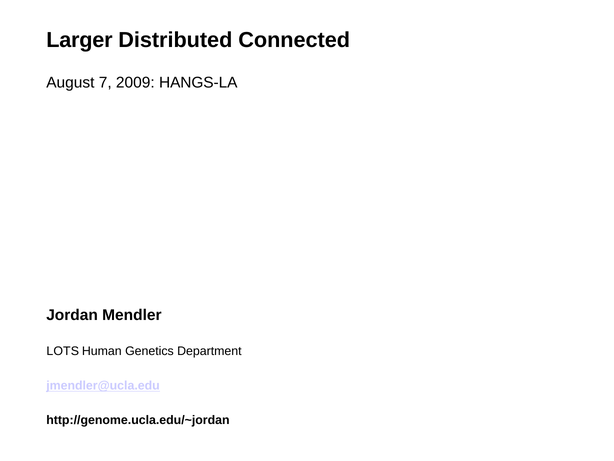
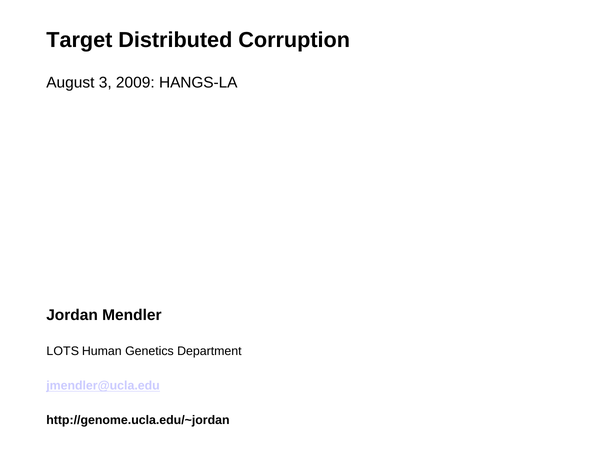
Larger: Larger -> Target
Connected: Connected -> Corruption
7: 7 -> 3
